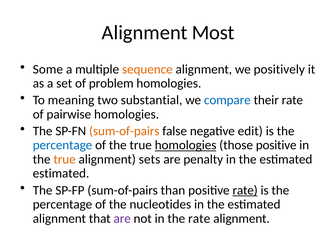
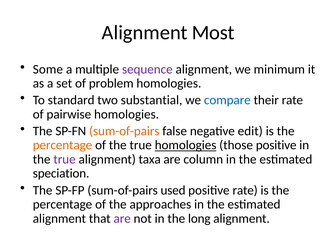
sequence colour: orange -> purple
positively: positively -> minimum
meaning: meaning -> standard
percentage at (63, 145) colour: blue -> orange
true at (65, 159) colour: orange -> purple
sets: sets -> taxa
penalty: penalty -> column
estimated at (61, 173): estimated -> speciation
than: than -> used
rate at (245, 190) underline: present -> none
nucleotides: nucleotides -> approaches
the rate: rate -> long
